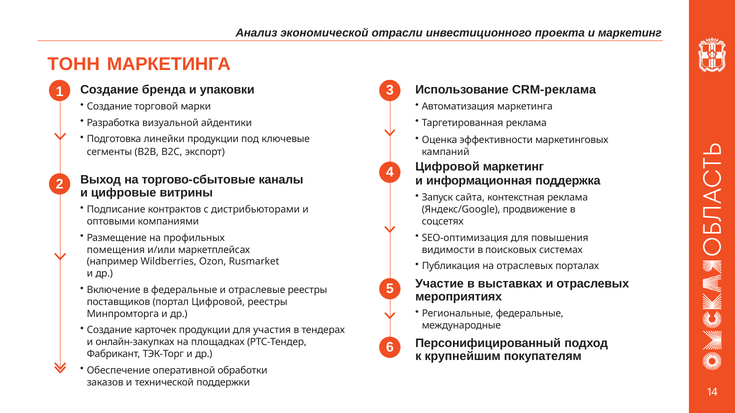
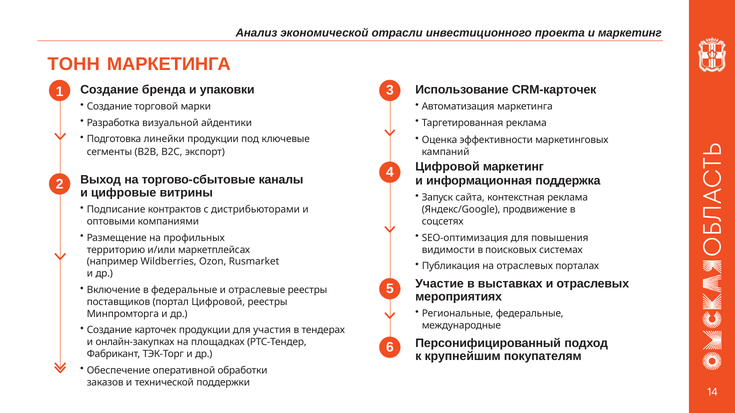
CRM-реклама: CRM-реклама -> CRM-карточек
помещения: помещения -> территорию
